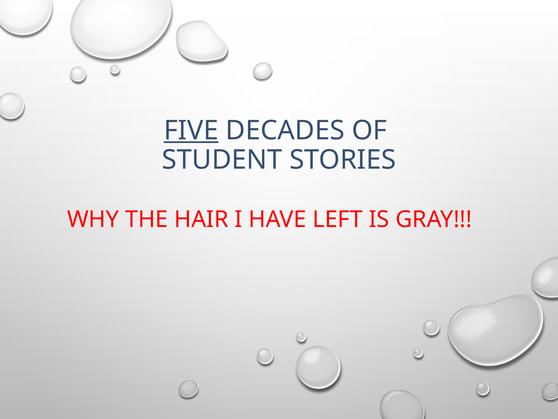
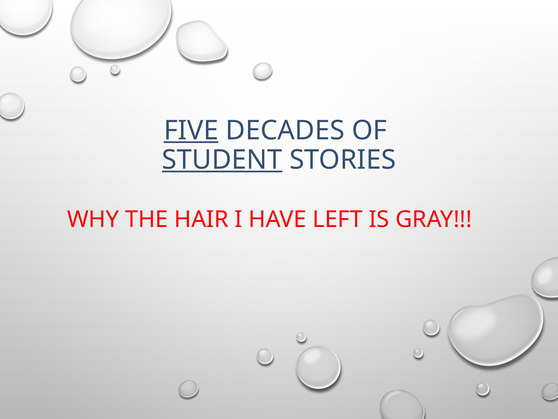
STUDENT underline: none -> present
